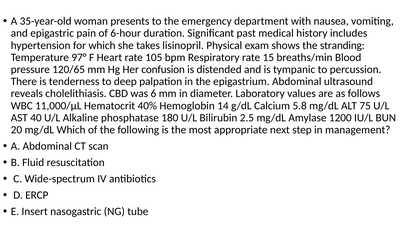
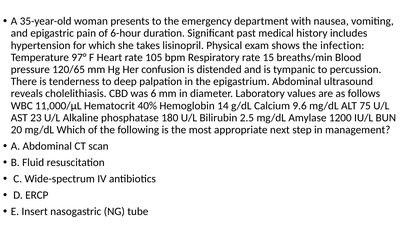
stranding: stranding -> infection
5.8: 5.8 -> 9.6
40: 40 -> 23
